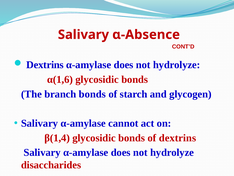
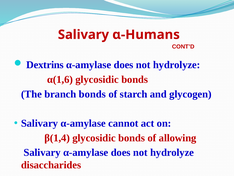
α-Absence: α-Absence -> α-Humans
of dextrins: dextrins -> allowing
